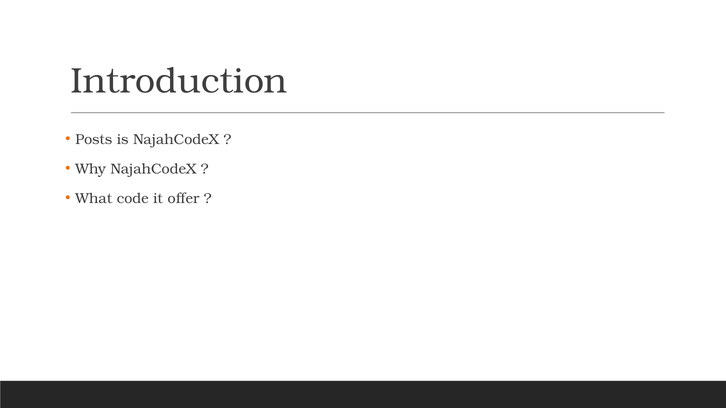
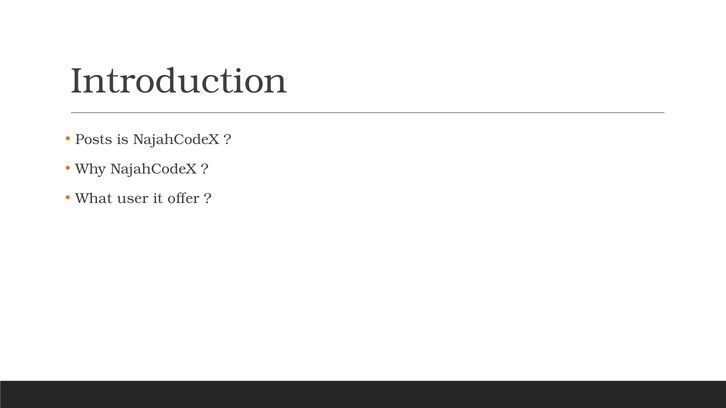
code: code -> user
